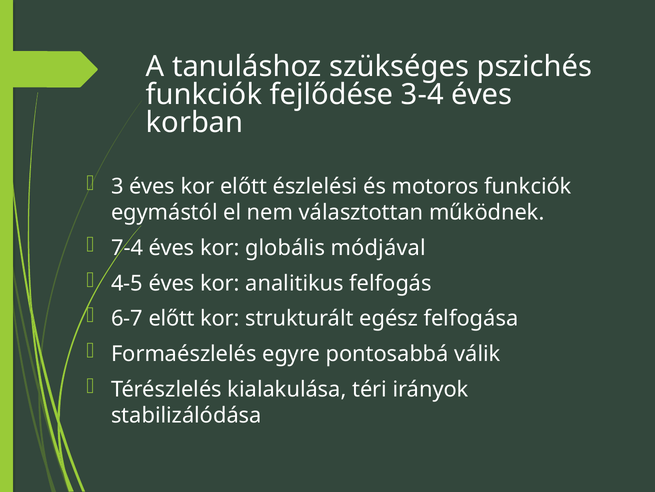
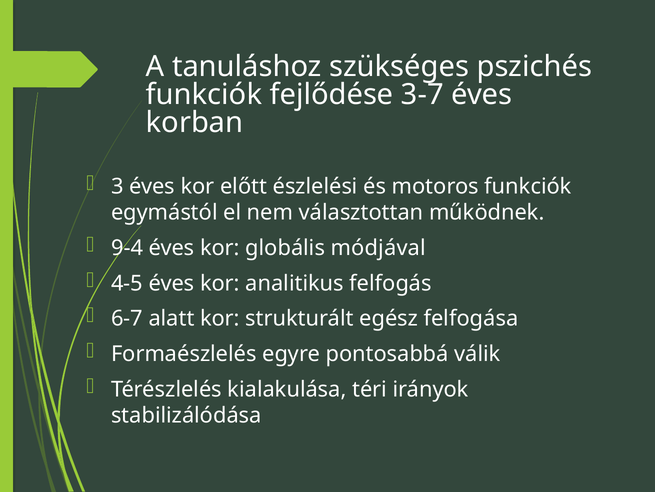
3-4: 3-4 -> 3-7
7-4: 7-4 -> 9-4
6-7 előtt: előtt -> alatt
